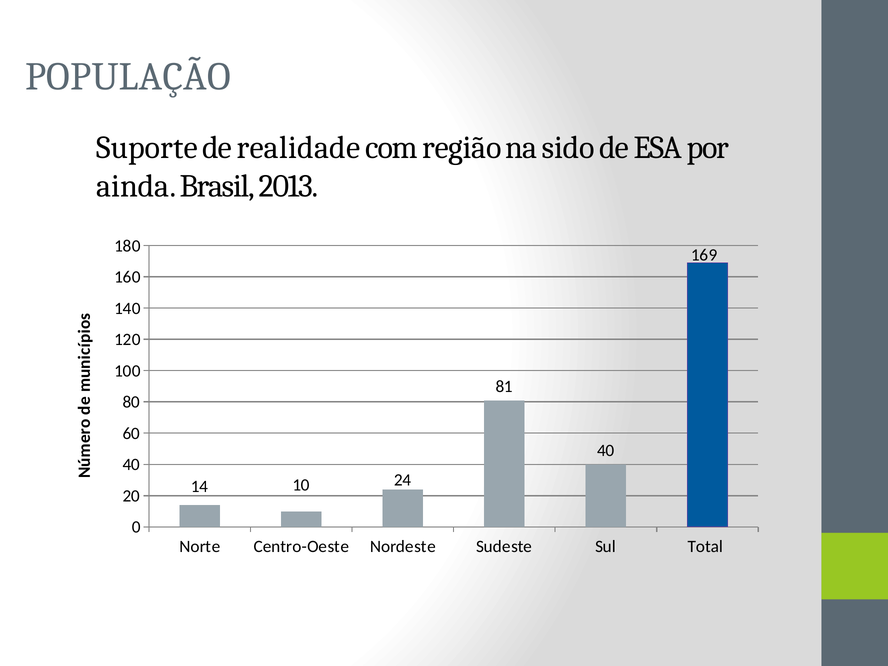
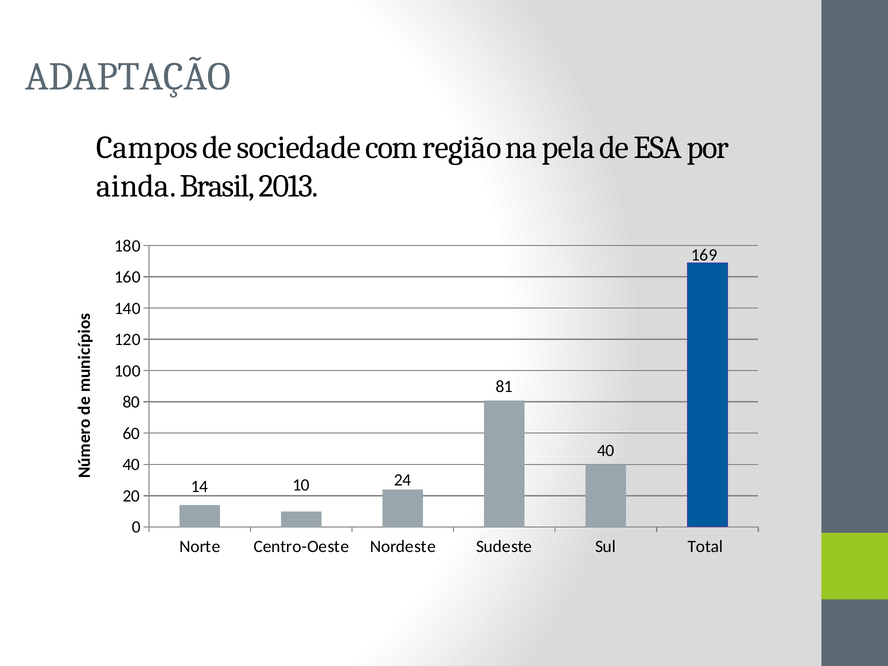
POPULAÇÃO: POPULAÇÃO -> ADAPTAÇÃO
Suporte: Suporte -> Campos
realidade: realidade -> sociedade
sido: sido -> pela
